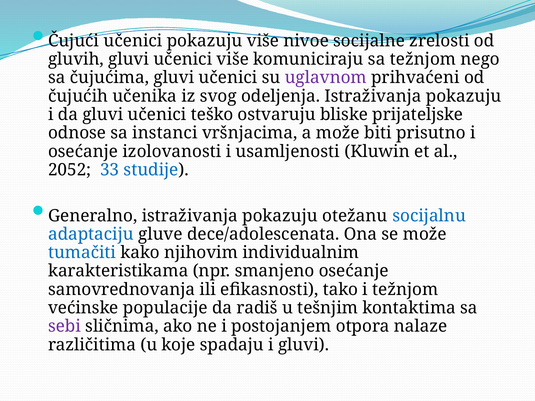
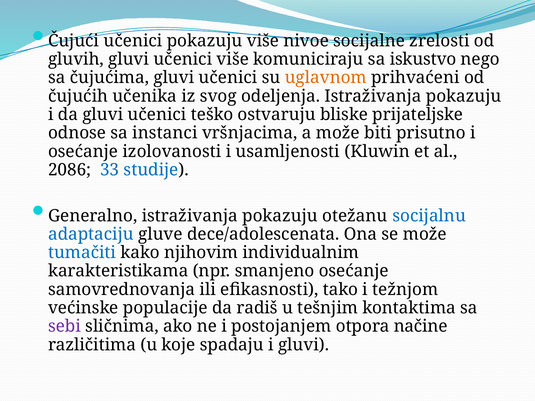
sa težnjom: težnjom -> iskustvo
uglavnom colour: purple -> orange
2052: 2052 -> 2086
nalaze: nalaze -> načine
